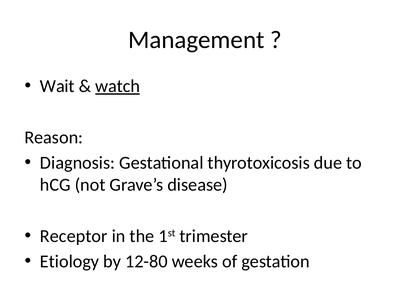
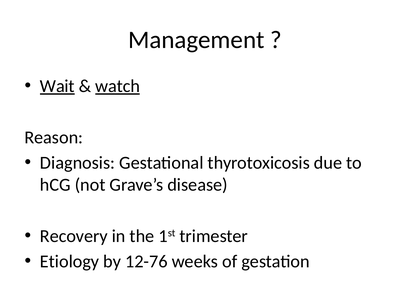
Wait underline: none -> present
Receptor: Receptor -> Recovery
12-80: 12-80 -> 12-76
